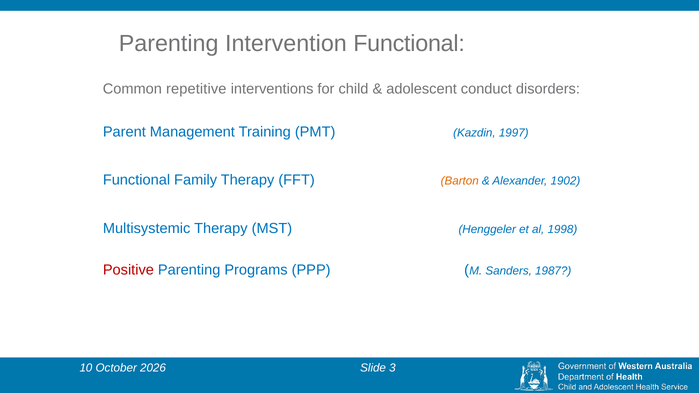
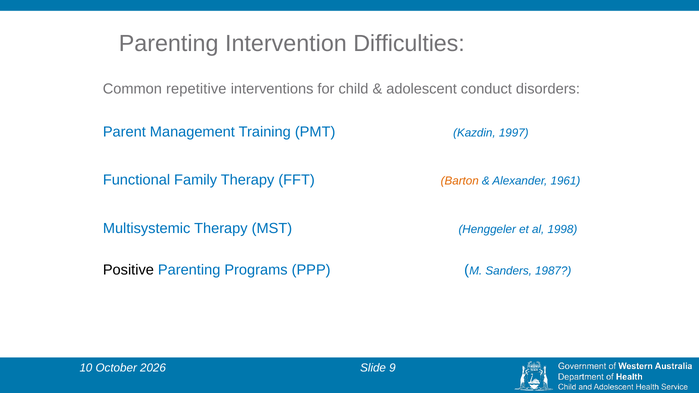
Intervention Functional: Functional -> Difficulties
1902: 1902 -> 1961
Positive colour: red -> black
3: 3 -> 9
